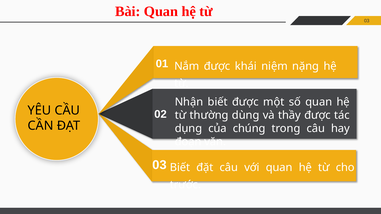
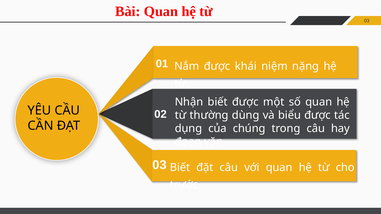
thầy: thầy -> biểu
